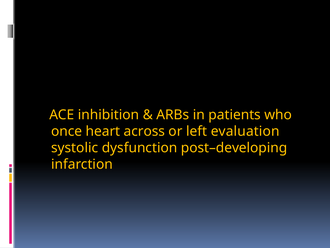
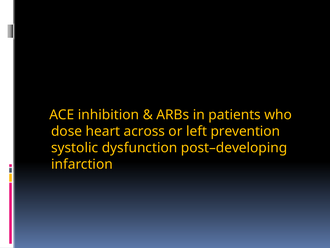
once: once -> dose
evaluation: evaluation -> prevention
